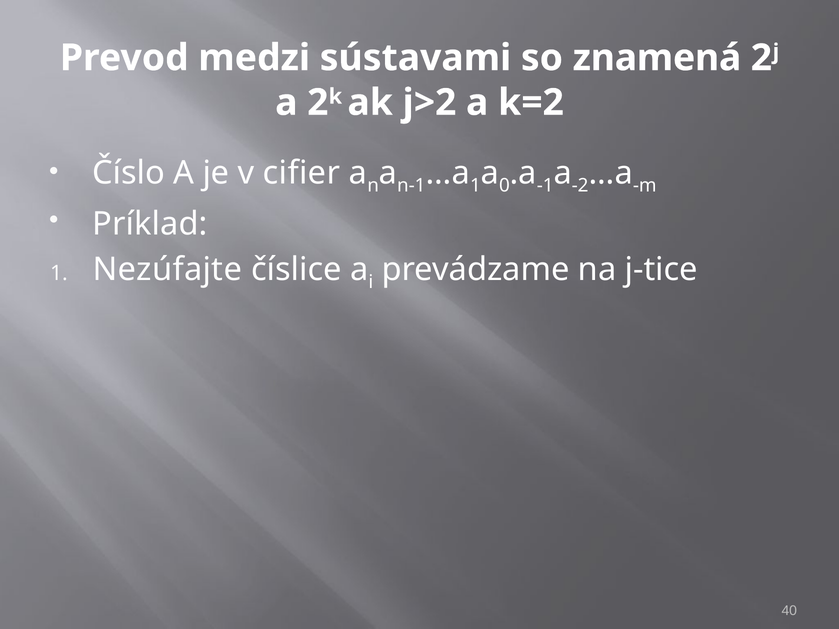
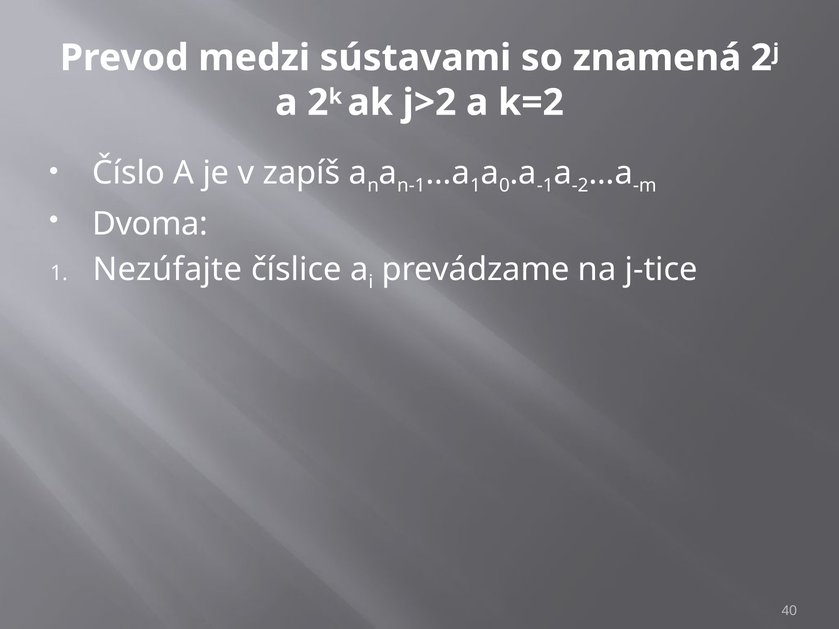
cifier: cifier -> zapíš
Príklad: Príklad -> Dvoma
